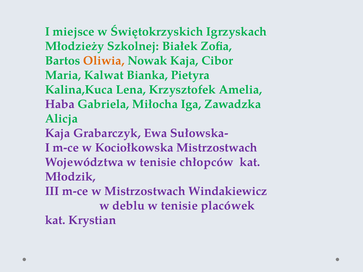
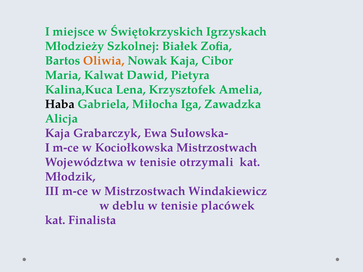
Bianka: Bianka -> Dawid
Haba colour: purple -> black
chłopców: chłopców -> otrzymali
Krystian: Krystian -> Finalista
